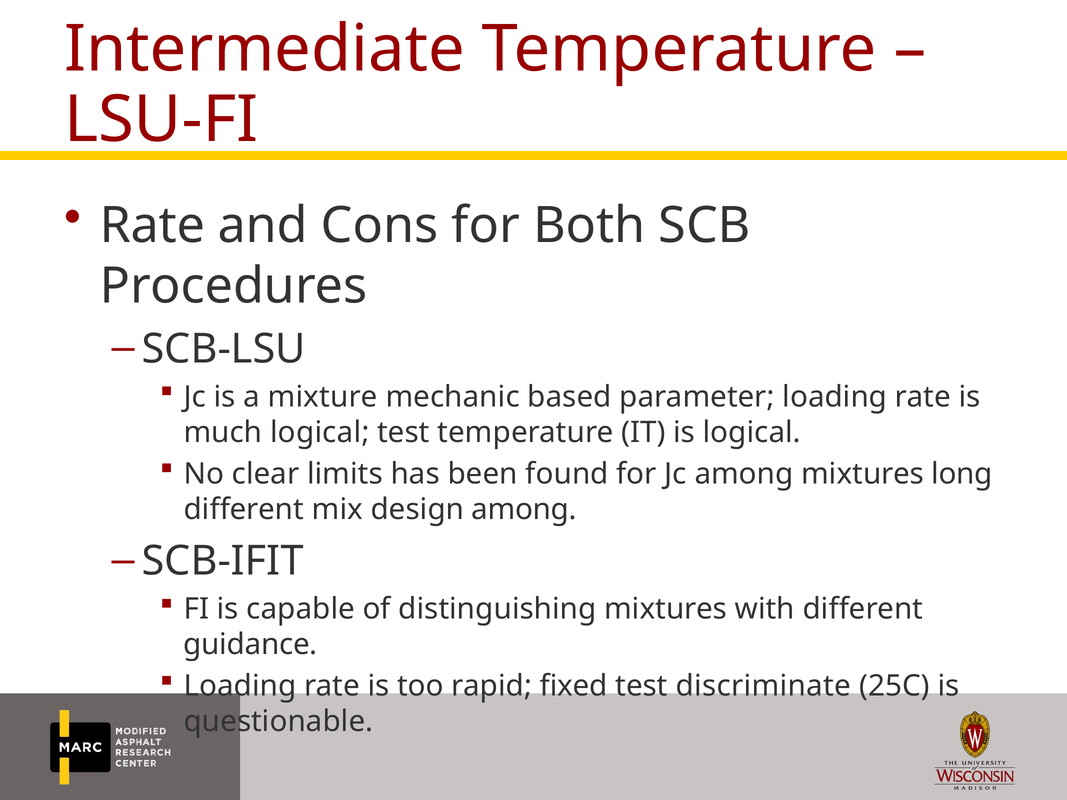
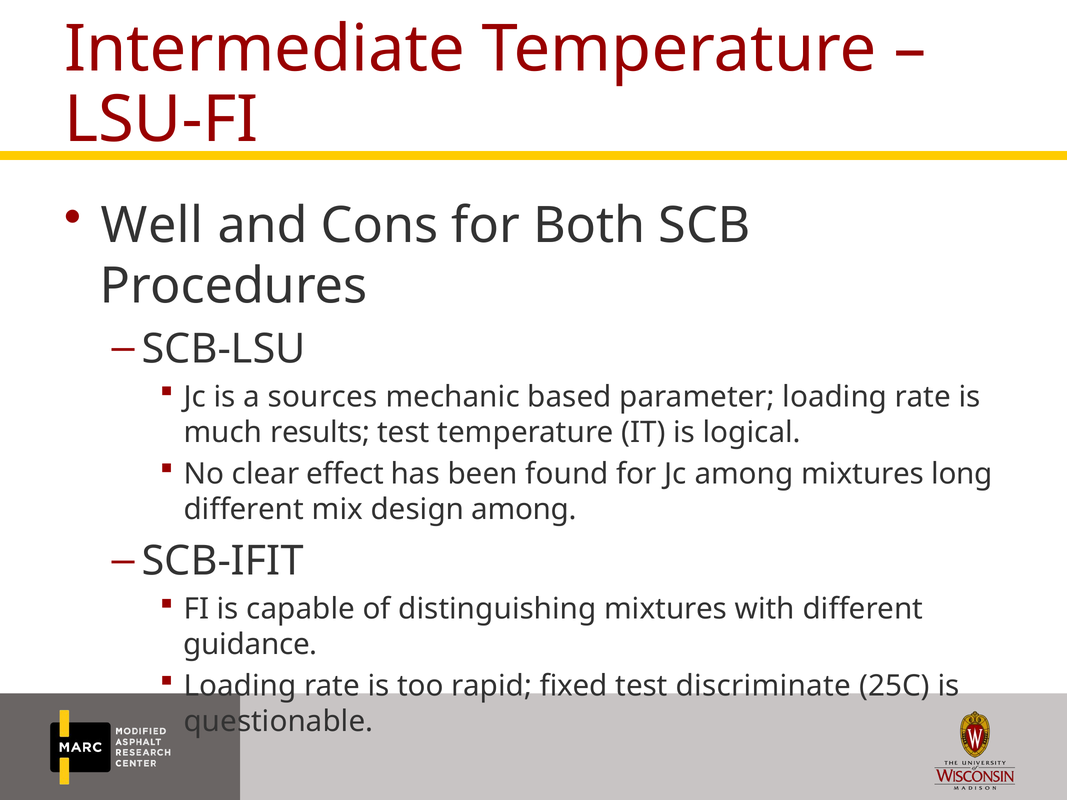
Rate at (152, 226): Rate -> Well
mixture: mixture -> sources
much logical: logical -> results
limits: limits -> effect
